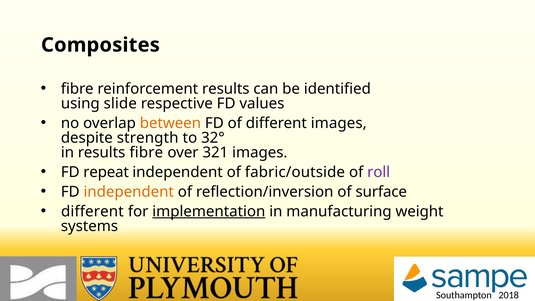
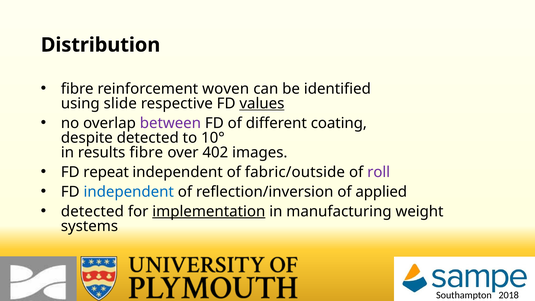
Composites: Composites -> Distribution
reinforcement results: results -> woven
values underline: none -> present
between colour: orange -> purple
different images: images -> coating
despite strength: strength -> detected
32°: 32° -> 10°
321: 321 -> 402
independent at (129, 192) colour: orange -> blue
surface: surface -> applied
different at (92, 211): different -> detected
